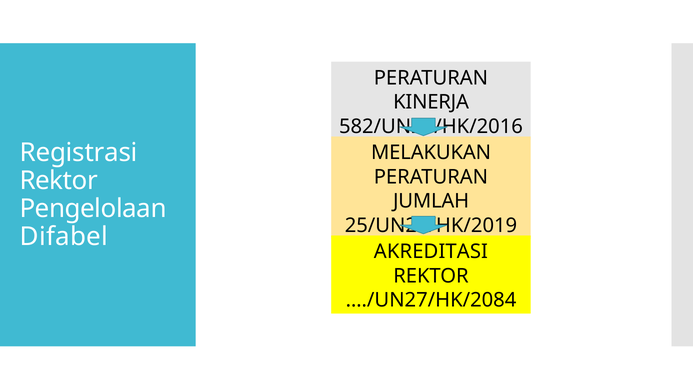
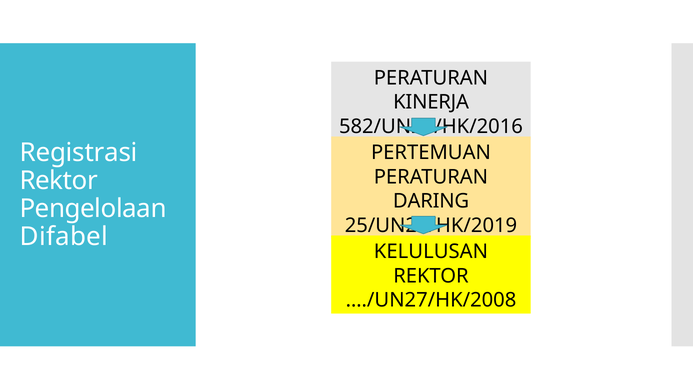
MELAKUKAN: MELAKUKAN -> PERTEMUAN
JUMLAH: JUMLAH -> DARING
AKREDITASI: AKREDITASI -> KELULUSAN
…./UN27/HK/2084: …./UN27/HK/2084 -> …./UN27/HK/2008
